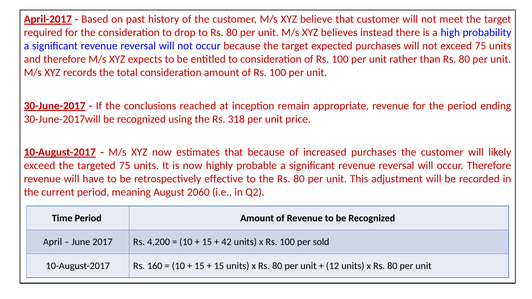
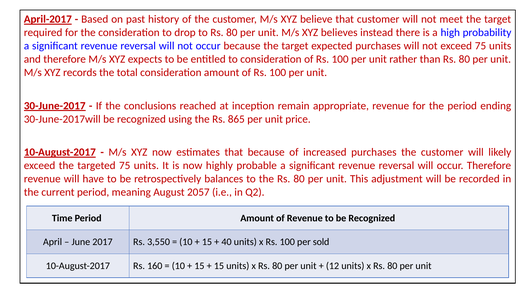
318: 318 -> 865
effective: effective -> balances
2060: 2060 -> 2057
4,200: 4,200 -> 3,550
42: 42 -> 40
